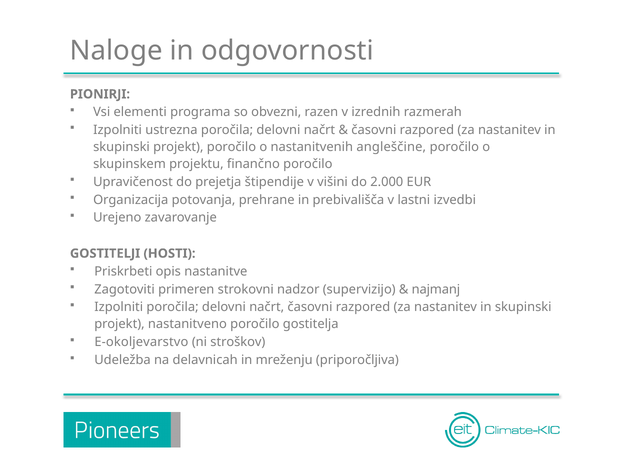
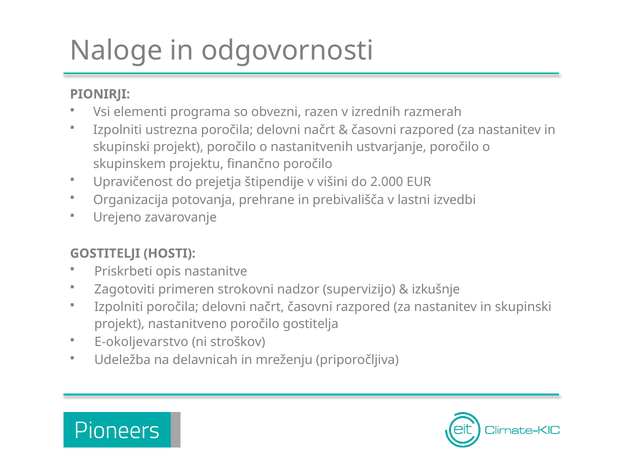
angleščine: angleščine -> ustvarjanje
najmanj: najmanj -> izkušnje
